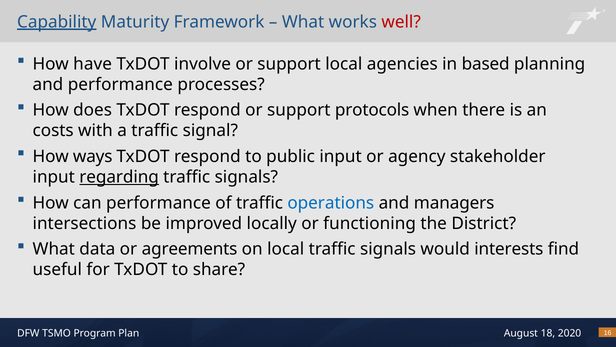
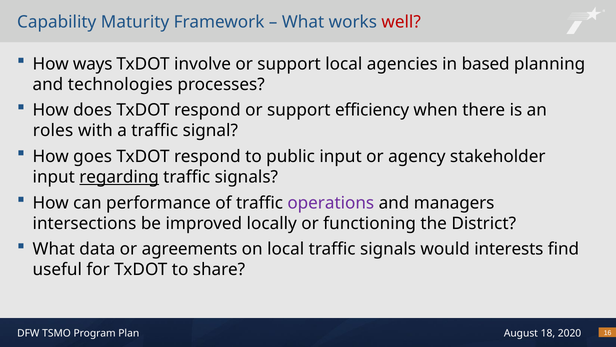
Capability underline: present -> none
have: have -> ways
and performance: performance -> technologies
protocols: protocols -> efficiency
costs: costs -> roles
ways: ways -> goes
operations colour: blue -> purple
